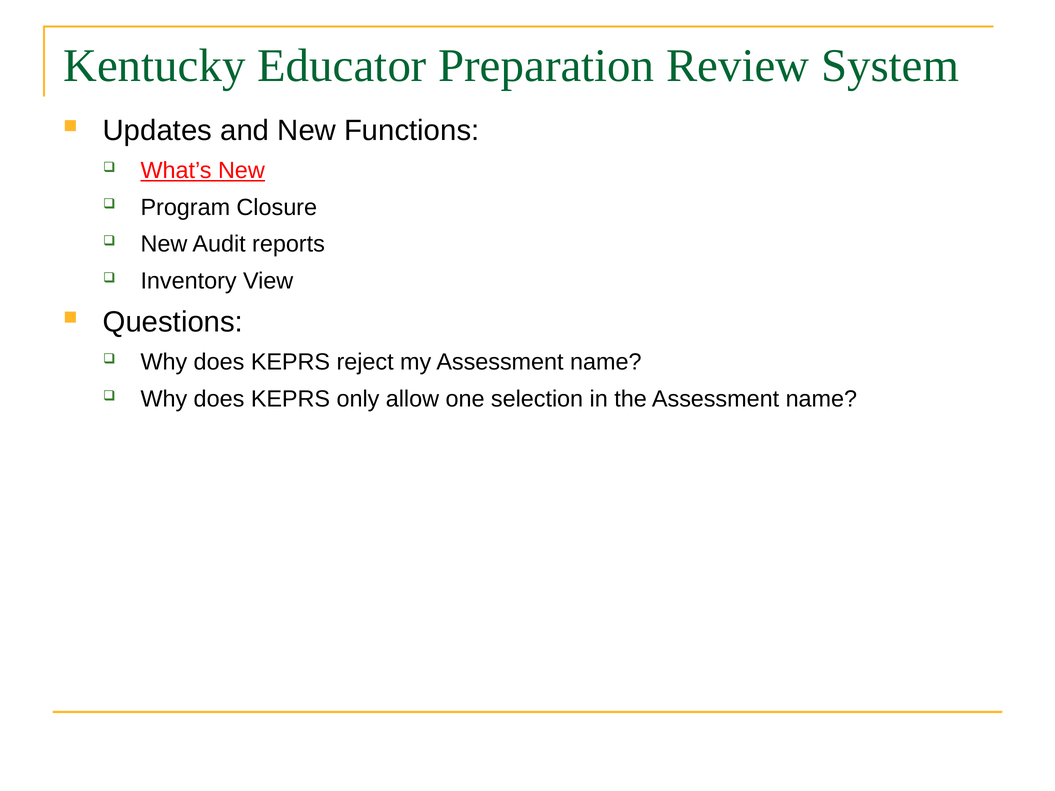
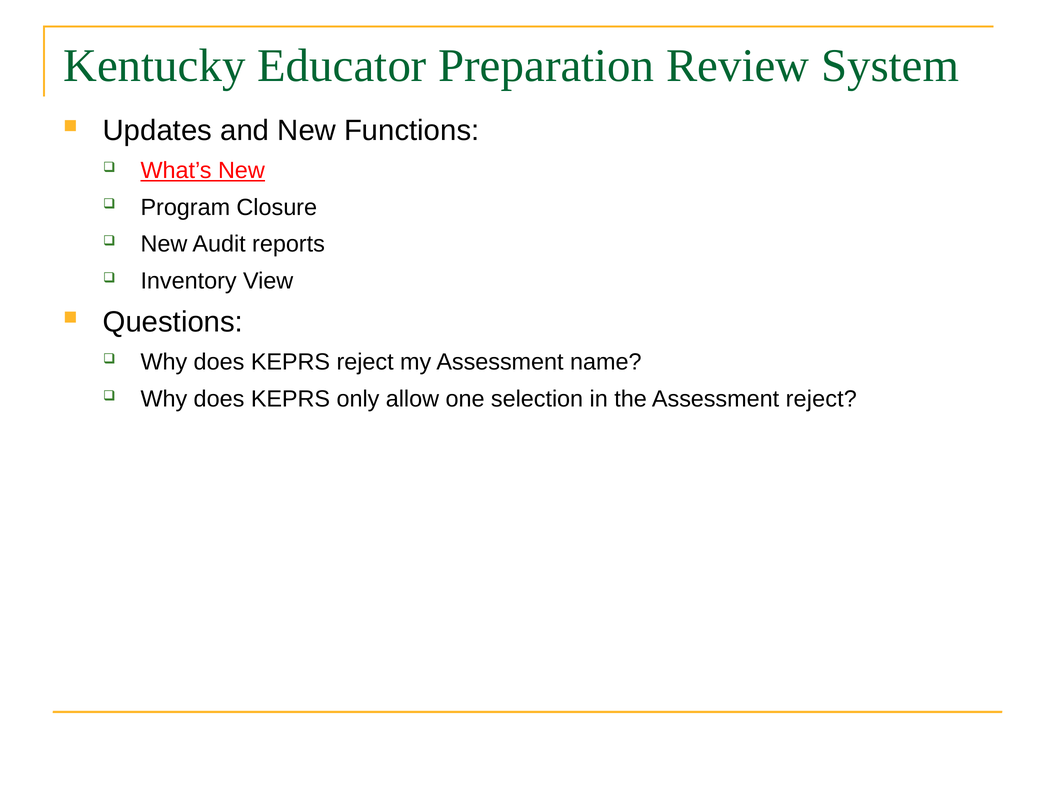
the Assessment name: name -> reject
